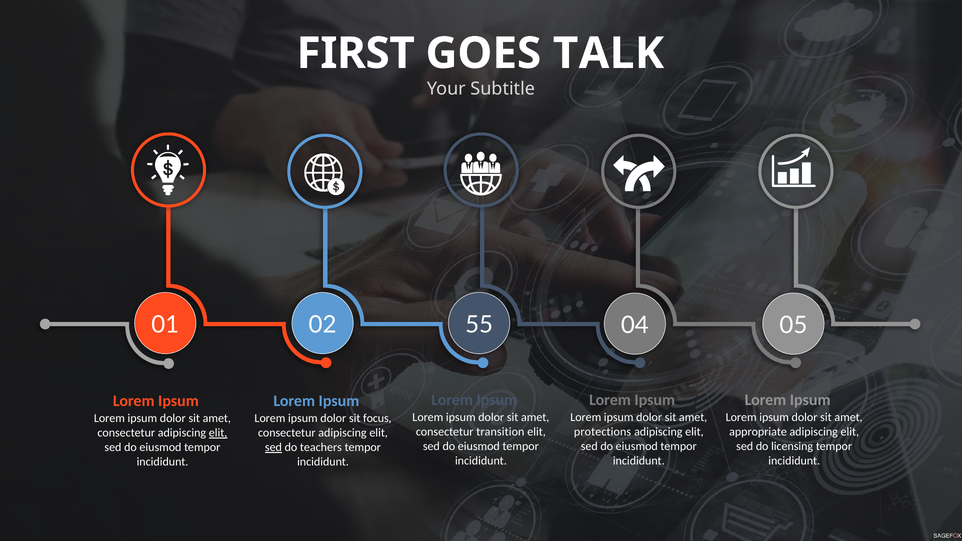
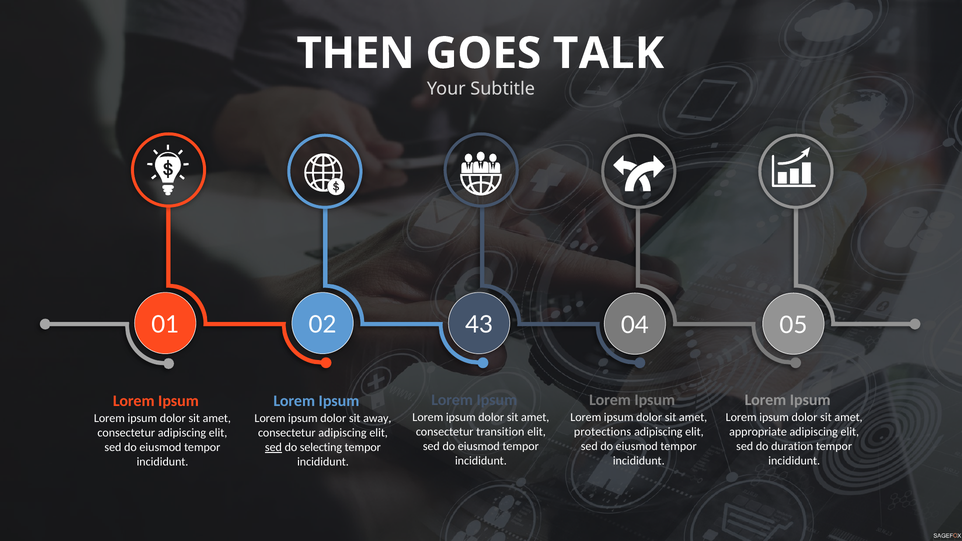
FIRST: FIRST -> THEN
55: 55 -> 43
focus: focus -> away
elit at (218, 433) underline: present -> none
licensing: licensing -> duration
teachers: teachers -> selecting
